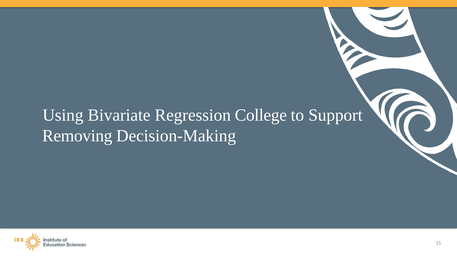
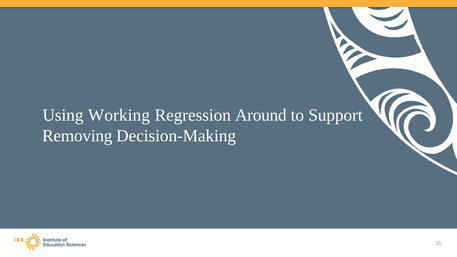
Bivariate: Bivariate -> Working
College: College -> Around
